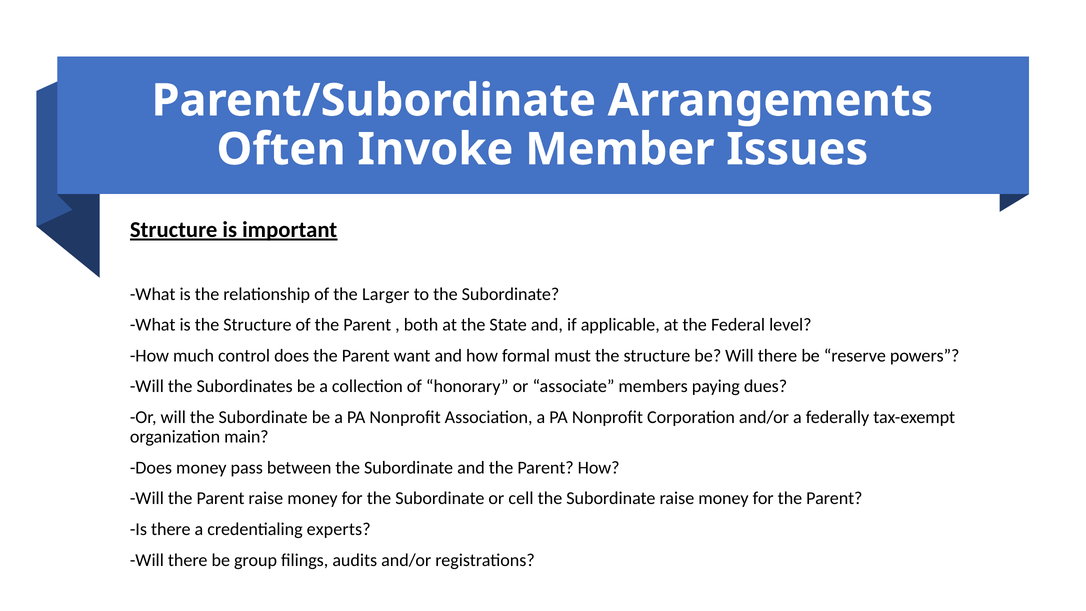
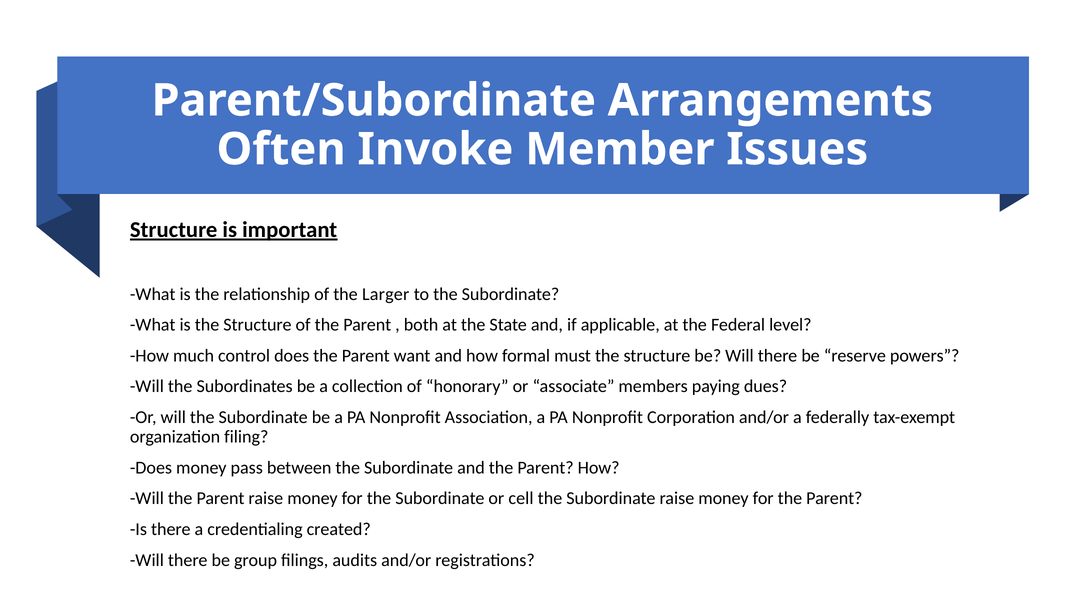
main: main -> filing
experts: experts -> created
